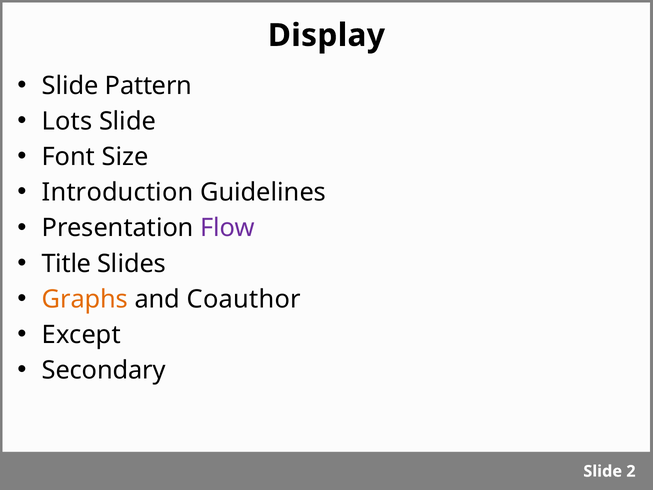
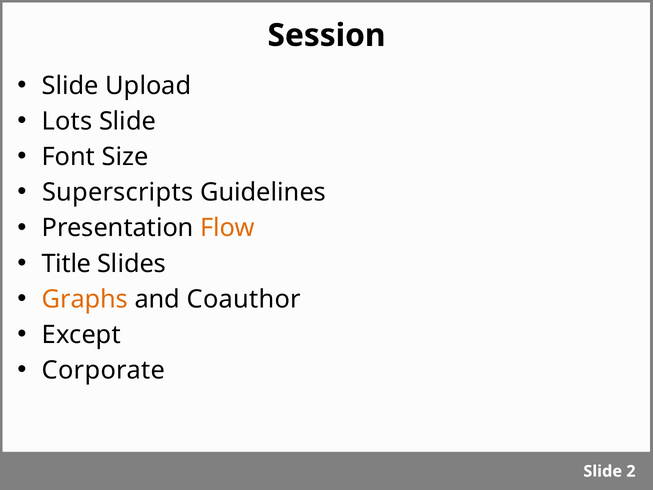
Display: Display -> Session
Pattern: Pattern -> Upload
Introduction: Introduction -> Superscripts
Flow colour: purple -> orange
Secondary: Secondary -> Corporate
